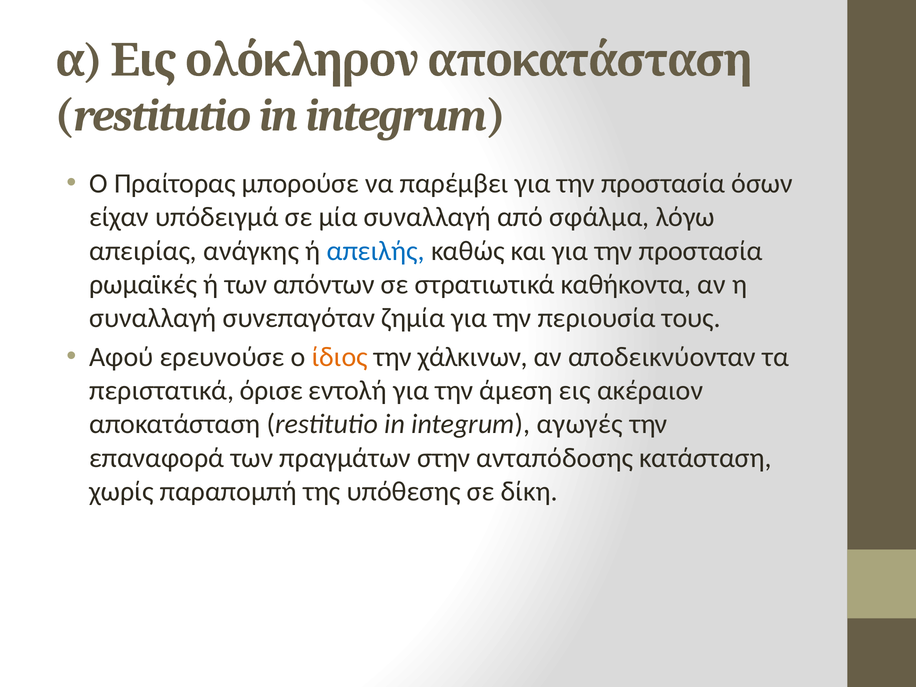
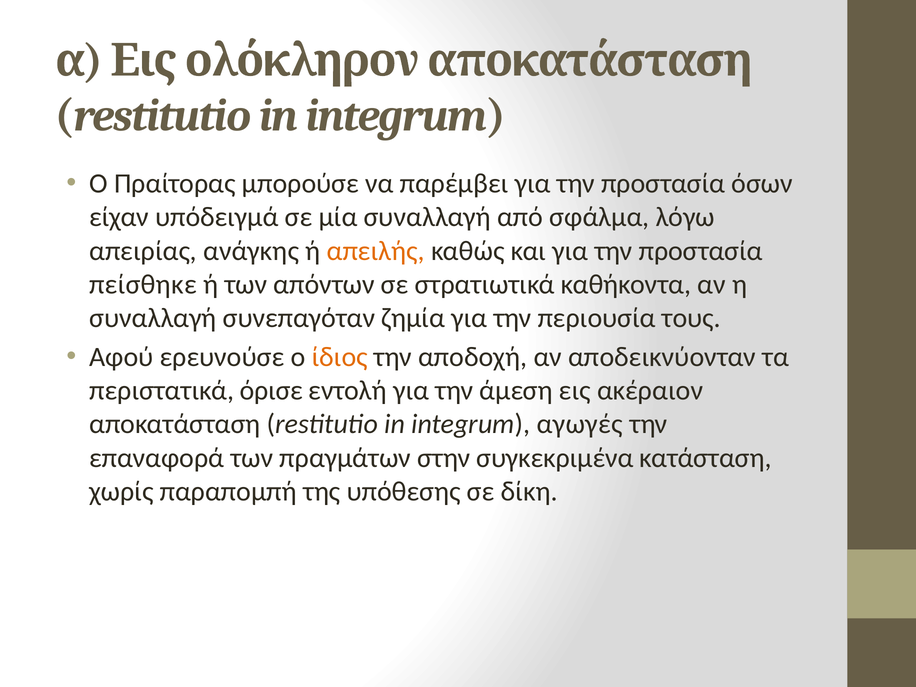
απειλής colour: blue -> orange
ρωμαϊκές: ρωμαϊκές -> πείσθηκε
χάλκινων: χάλκινων -> αποδοχή
ανταπόδοσης: ανταπόδοσης -> συγκεκριμένα
